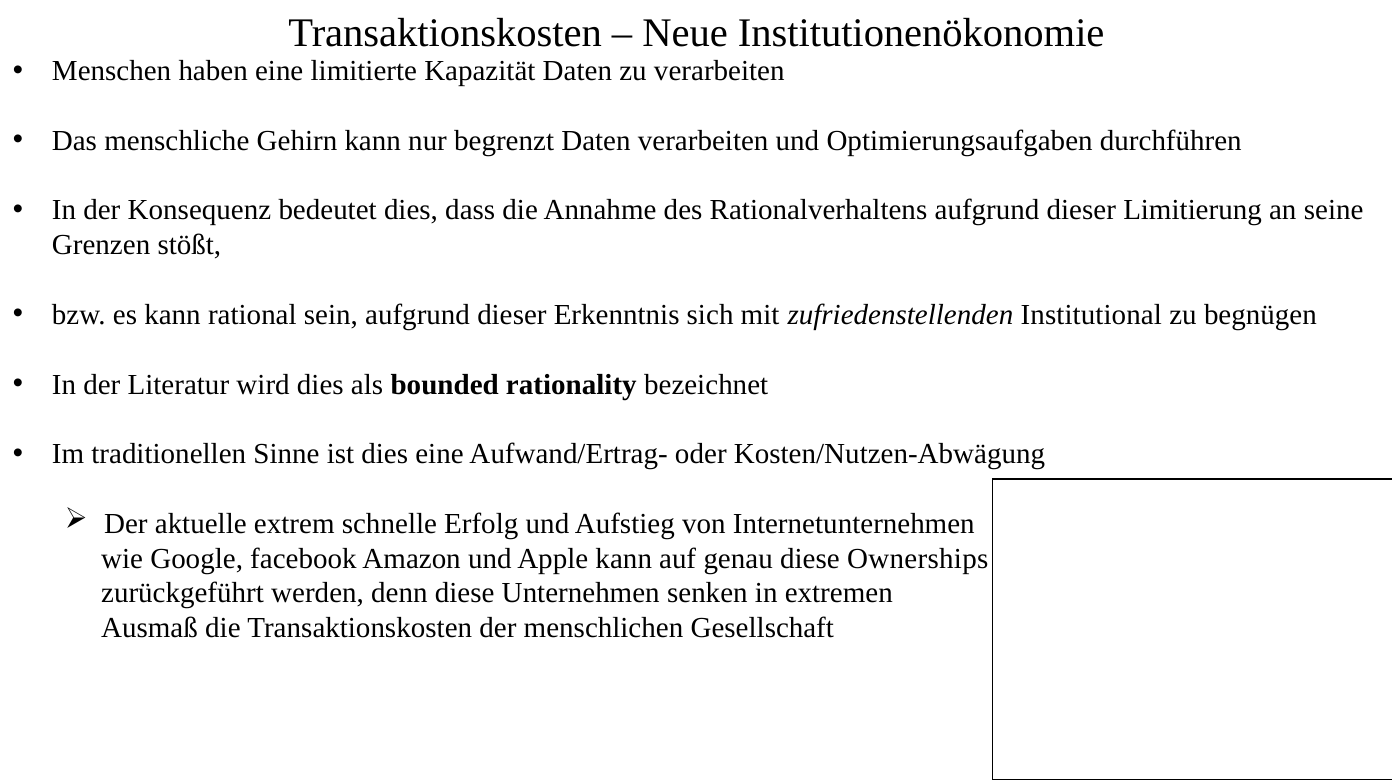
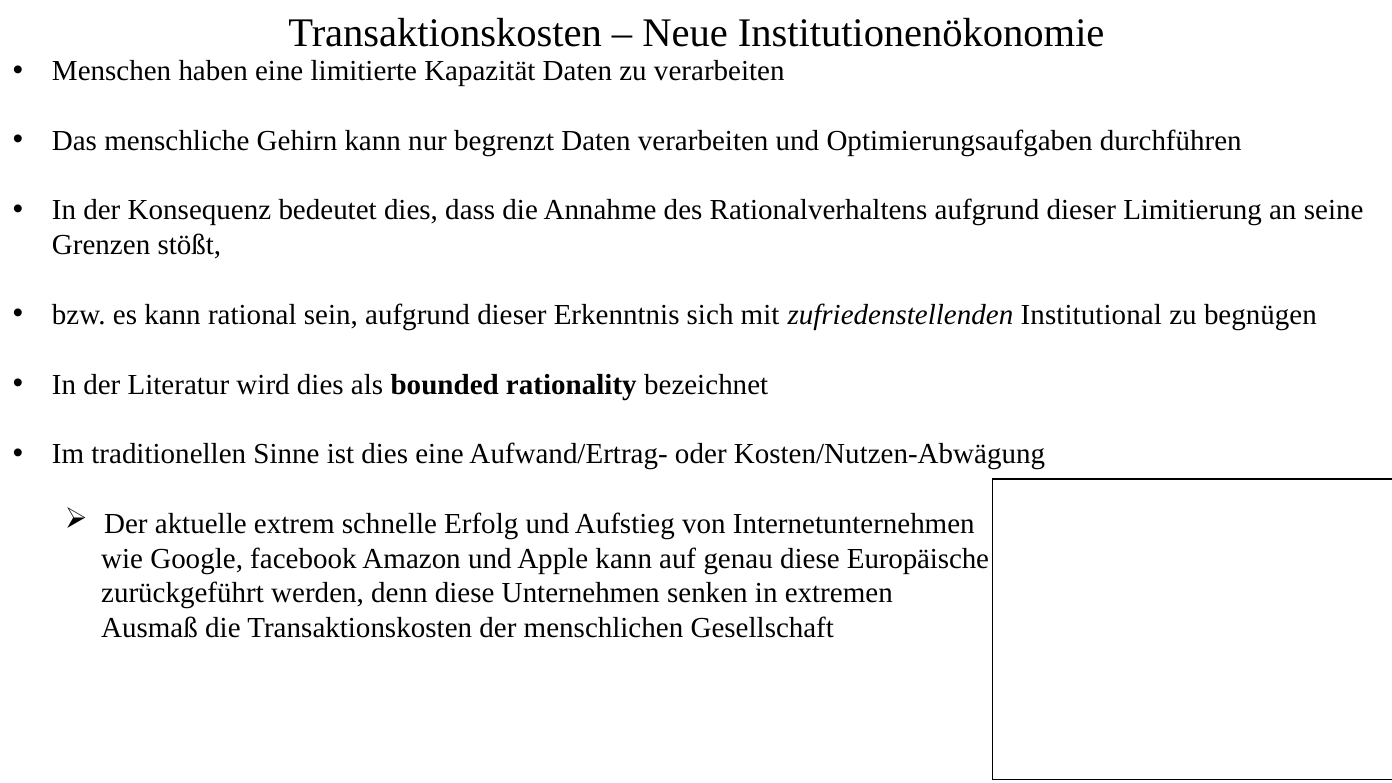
Ownerships: Ownerships -> Europäische
